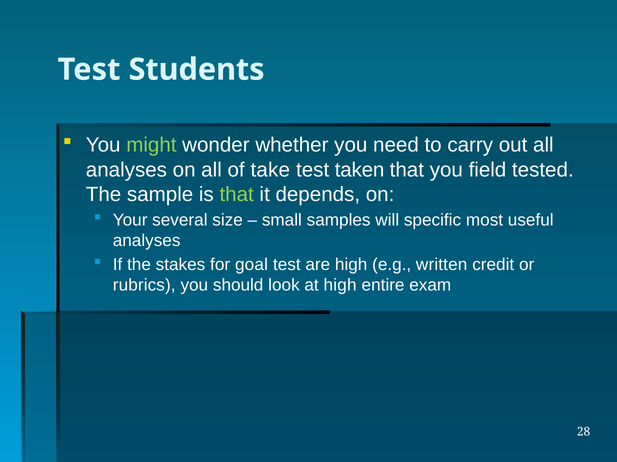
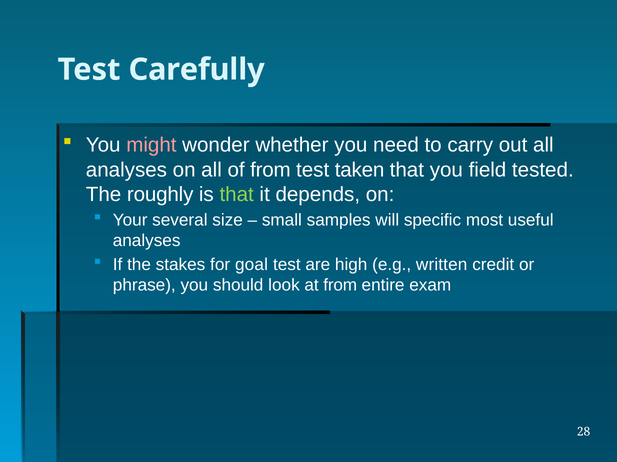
Students: Students -> Carefully
might colour: light green -> pink
of take: take -> from
sample: sample -> roughly
rubrics: rubrics -> phrase
at high: high -> from
